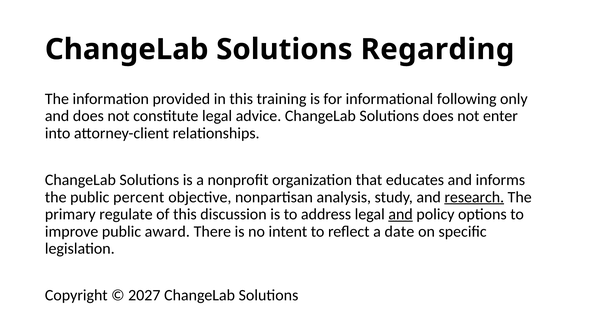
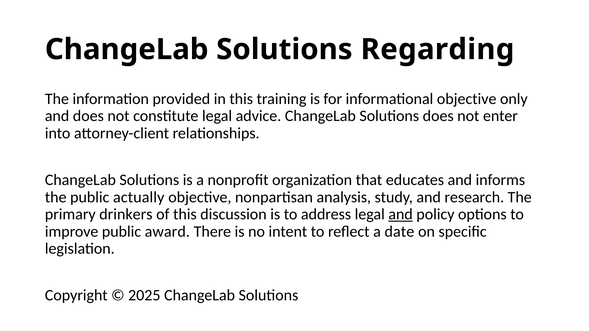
informational following: following -> objective
percent: percent -> actually
research underline: present -> none
regulate: regulate -> drinkers
2027: 2027 -> 2025
